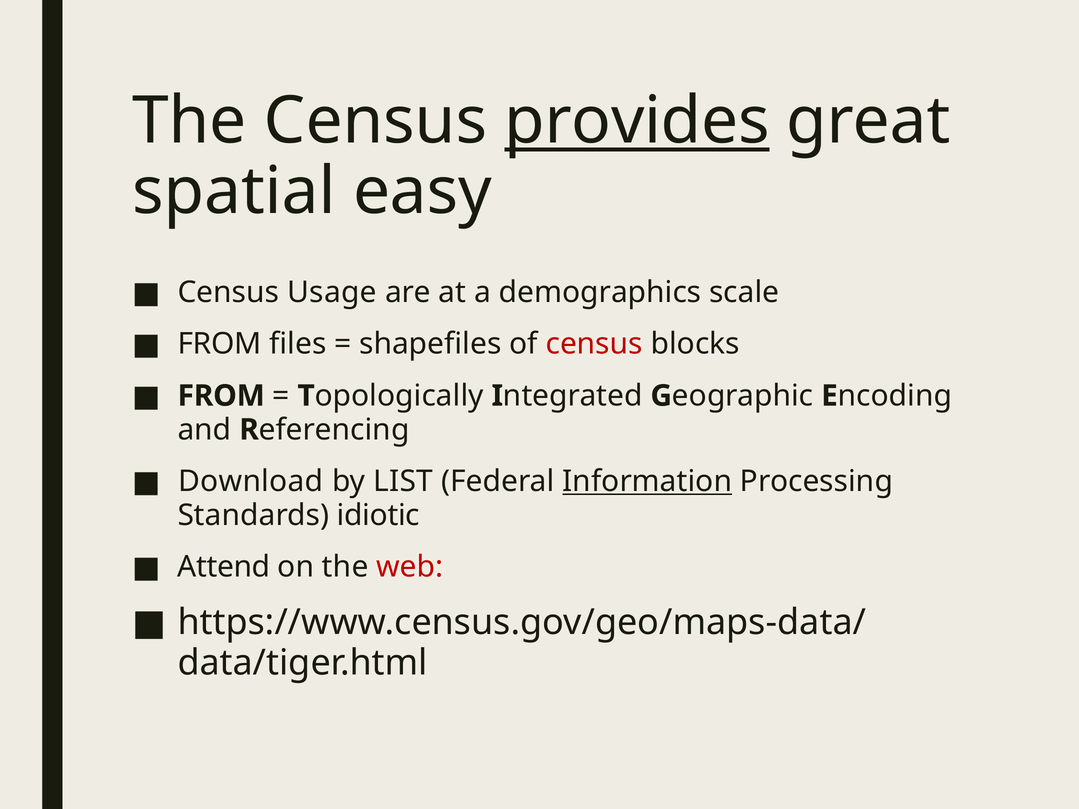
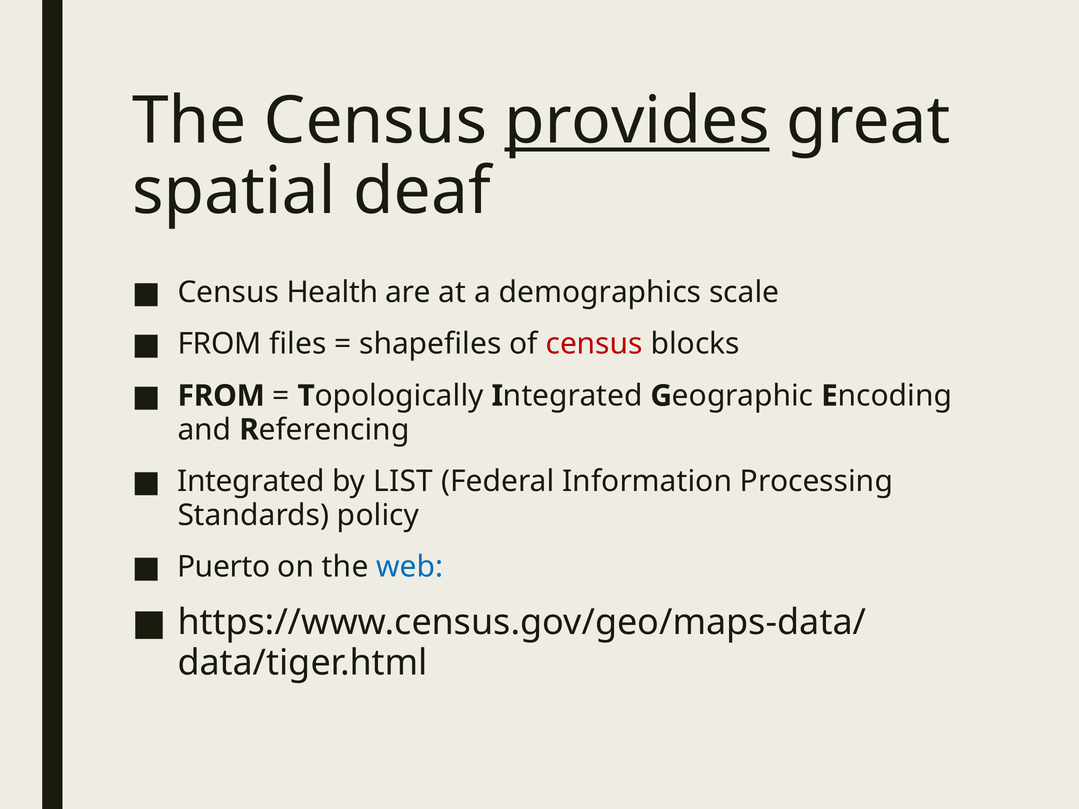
easy: easy -> deaf
Usage: Usage -> Health
Download: Download -> Integrated
Information underline: present -> none
idiotic: idiotic -> policy
Attend: Attend -> Puerto
web colour: red -> blue
